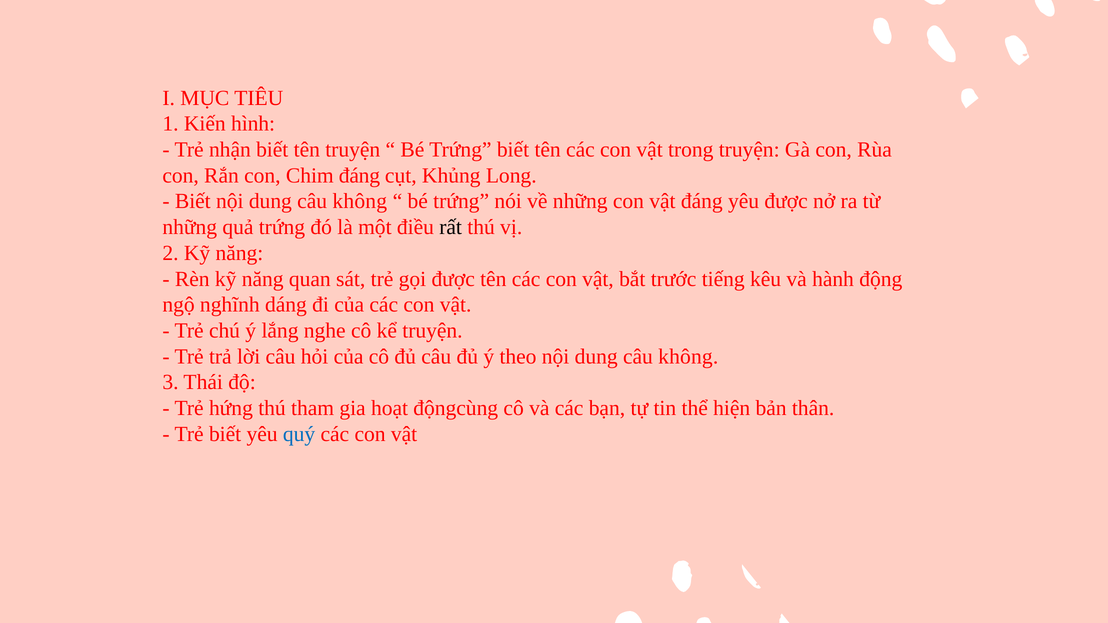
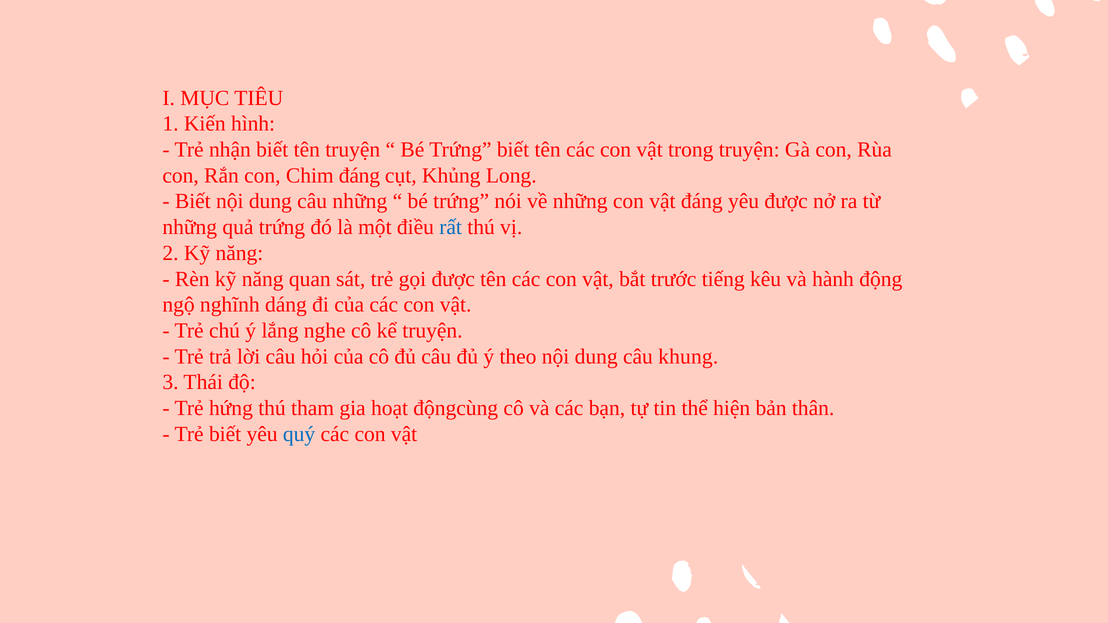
không at (360, 201): không -> những
rất colour: black -> blue
không at (688, 357): không -> khung
